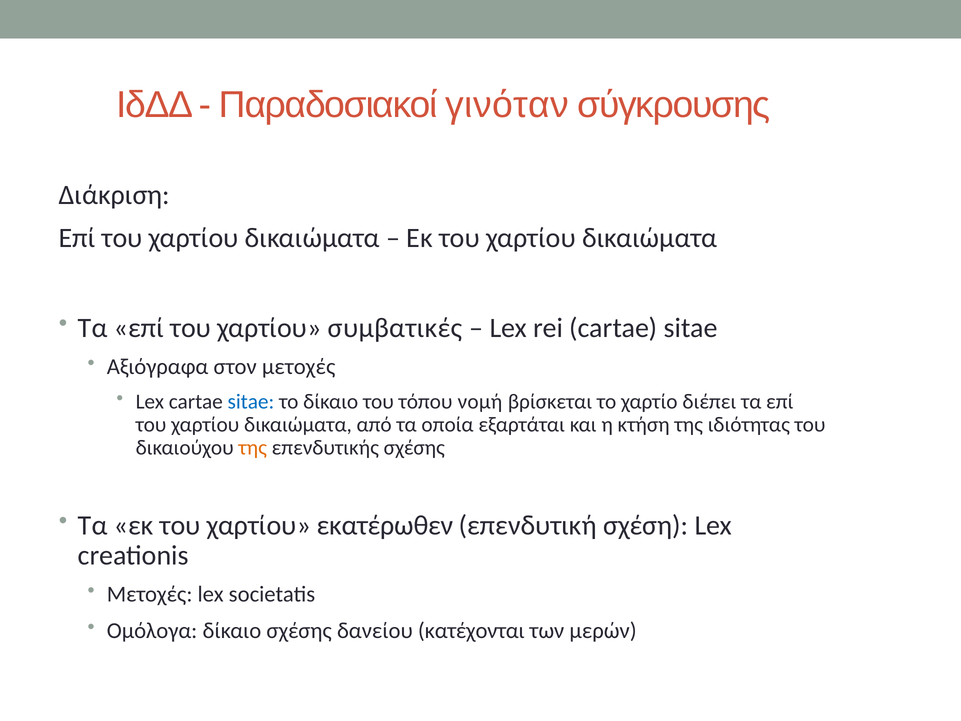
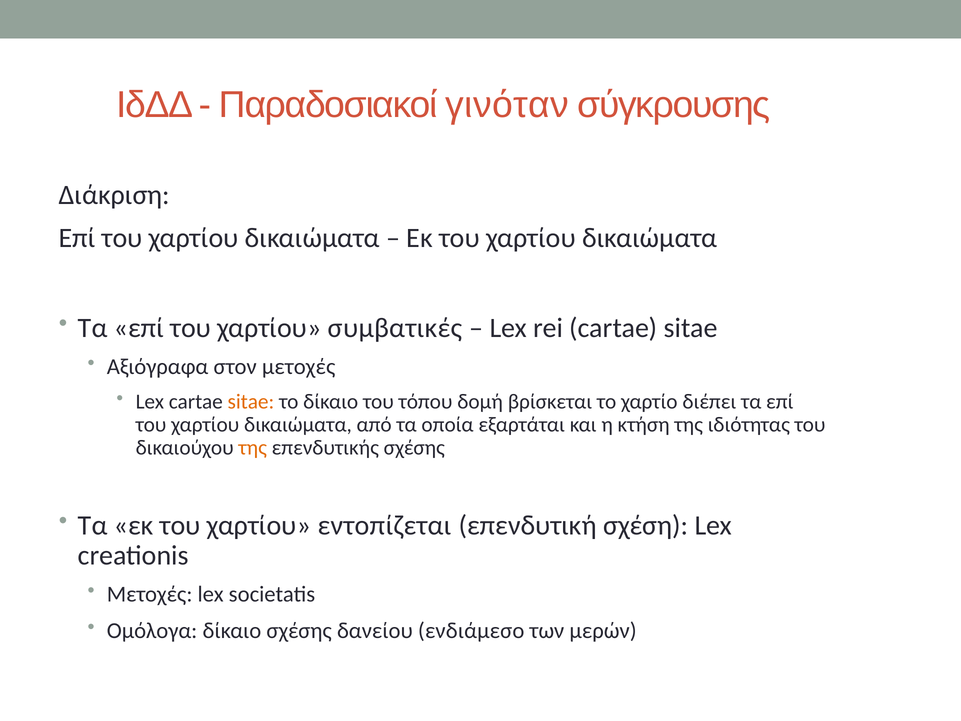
sitae at (251, 401) colour: blue -> orange
νομή: νομή -> δομή
εκατέρωθεν: εκατέρωθεν -> εντοπίζεται
κατέχονται: κατέχονται -> ενδιάμεσο
